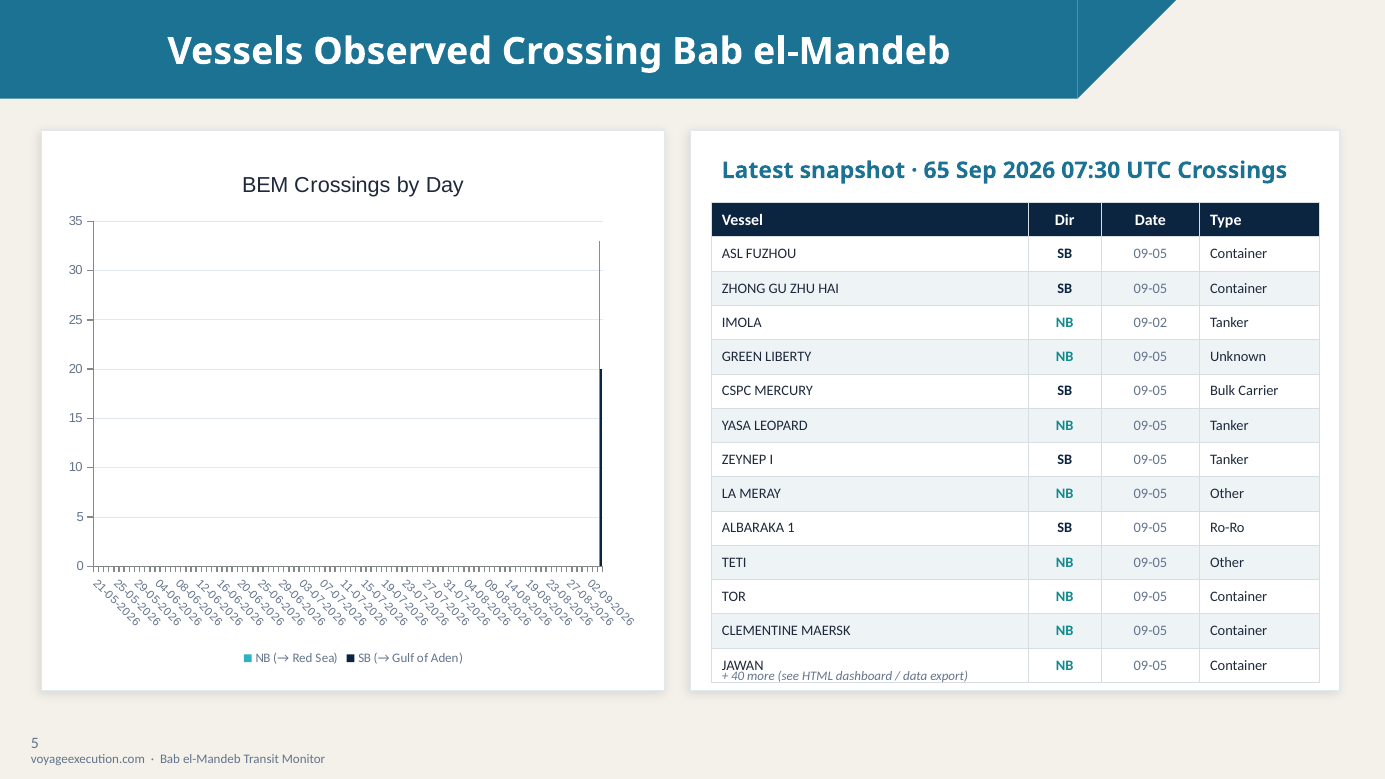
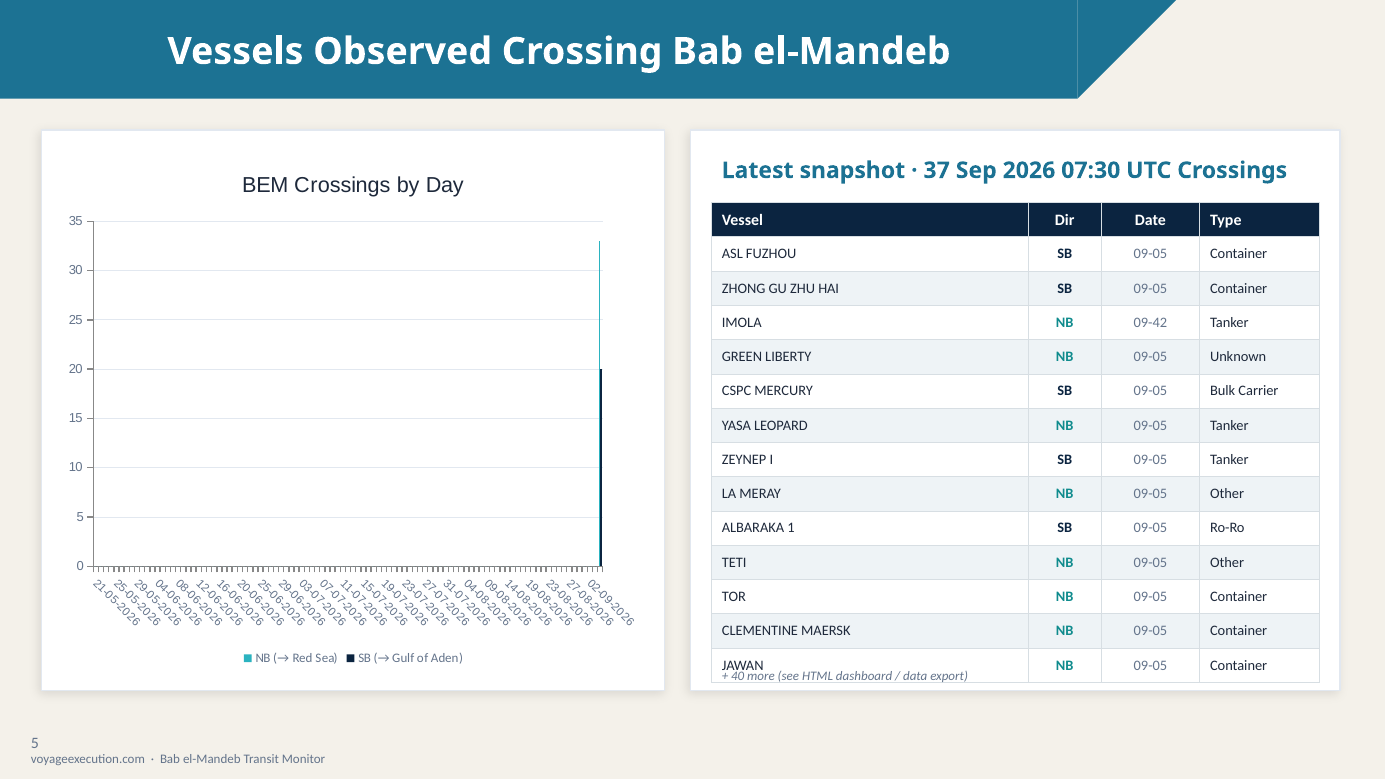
65: 65 -> 37
09-02: 09-02 -> 09-42
